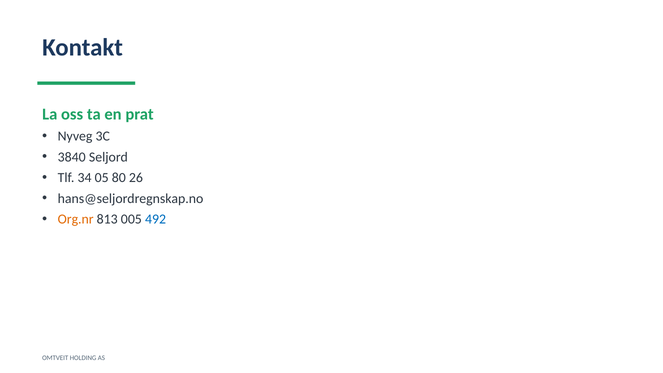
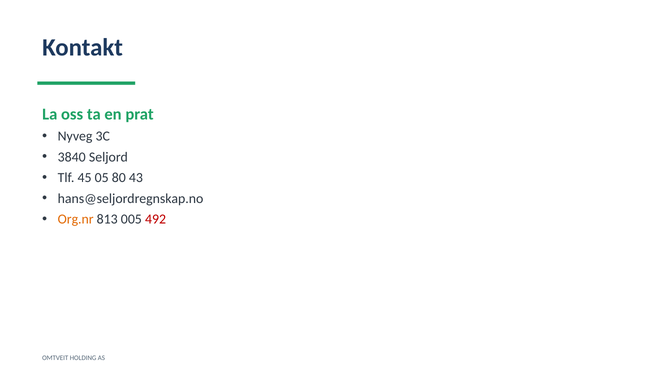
34: 34 -> 45
26: 26 -> 43
492 colour: blue -> red
